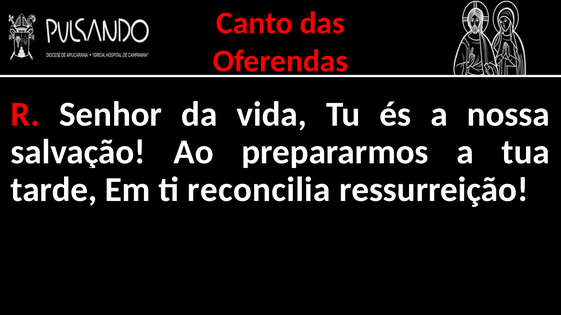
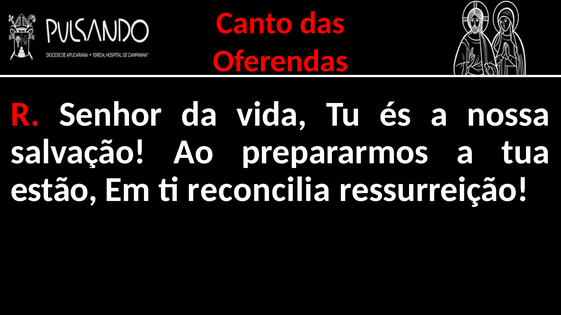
tarde: tarde -> estão
